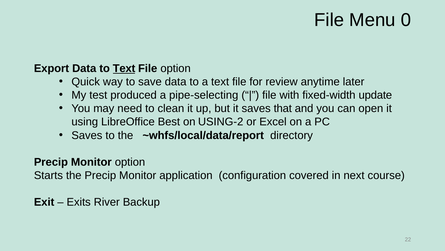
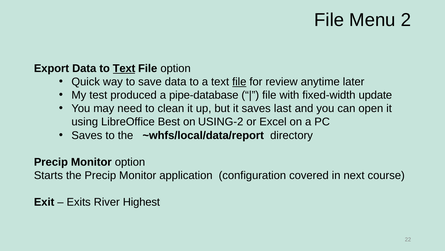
0: 0 -> 2
file at (239, 82) underline: none -> present
pipe-selecting: pipe-selecting -> pipe-database
that: that -> last
Backup: Backup -> Highest
